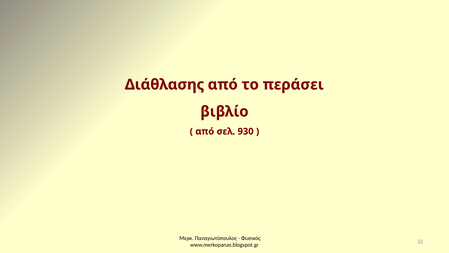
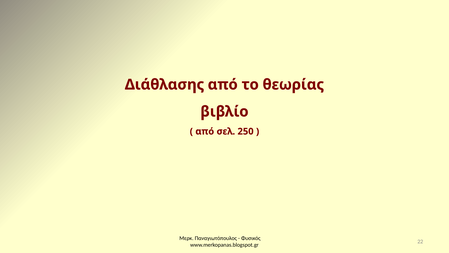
περάσει: περάσει -> θεωρίας
930: 930 -> 250
